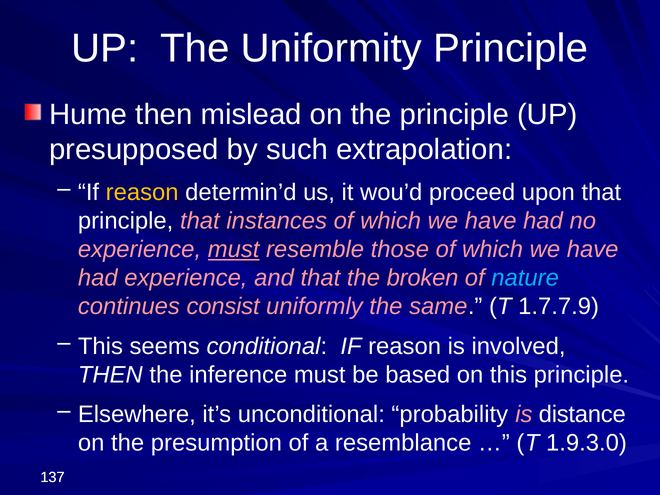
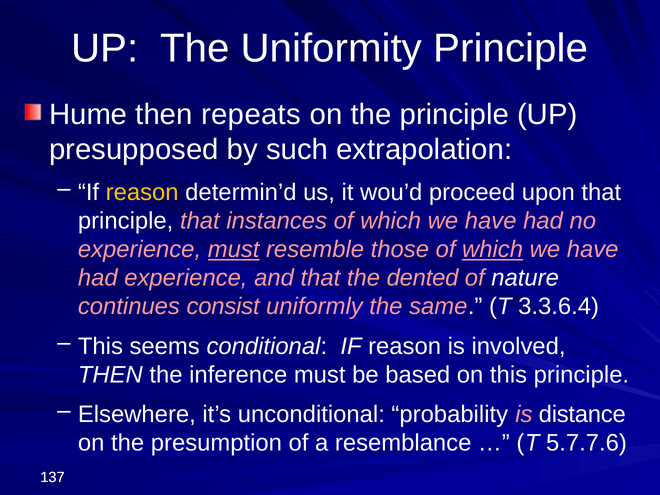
mislead: mislead -> repeats
which at (493, 249) underline: none -> present
broken: broken -> dented
nature colour: light blue -> white
1.7.7.9: 1.7.7.9 -> 3.3.6.4
1.9.3.0: 1.9.3.0 -> 5.7.7.6
